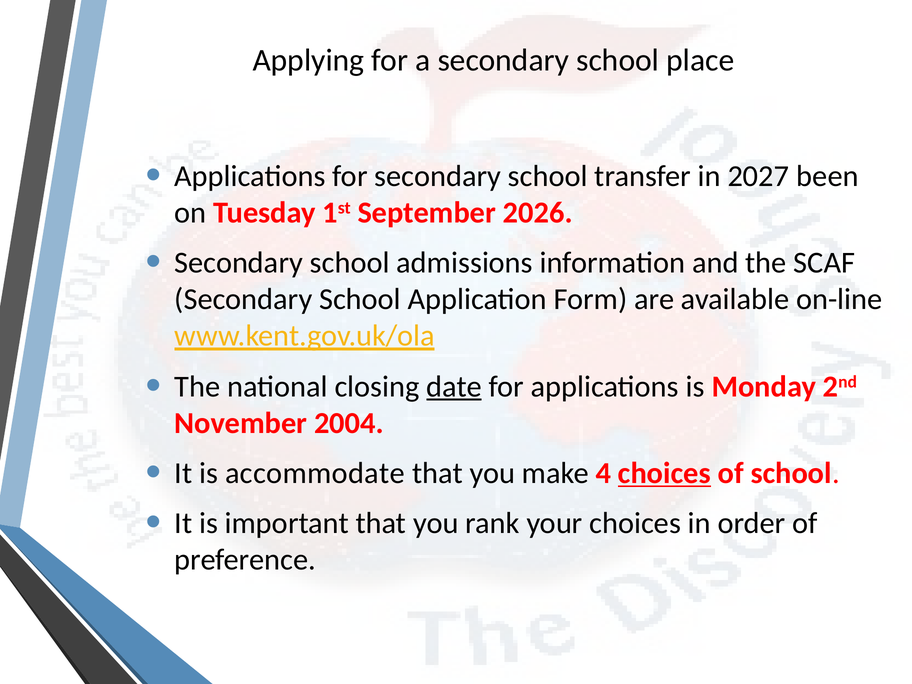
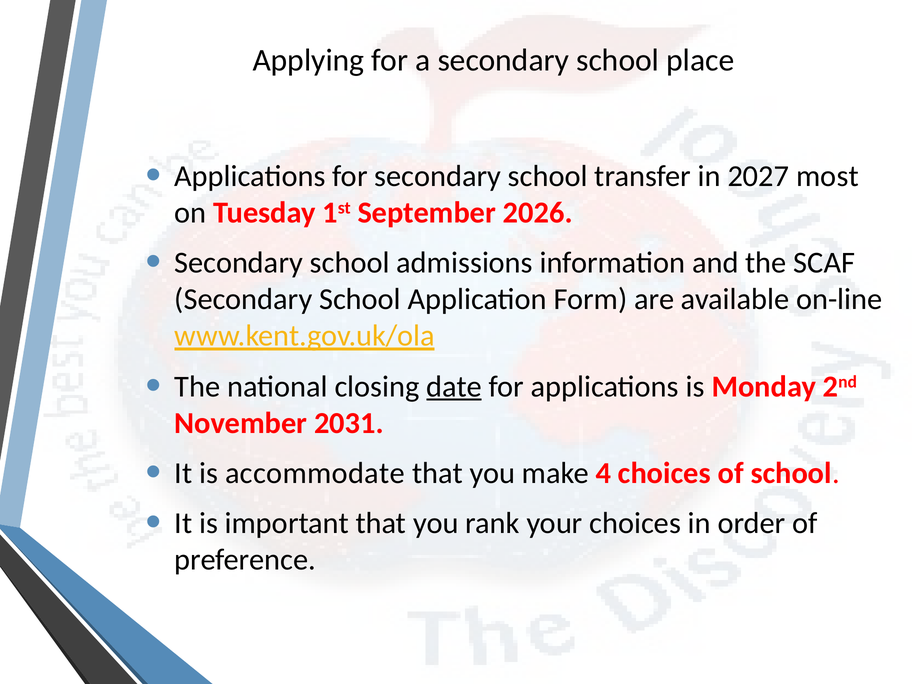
been: been -> most
2004: 2004 -> 2031
choices at (664, 473) underline: present -> none
